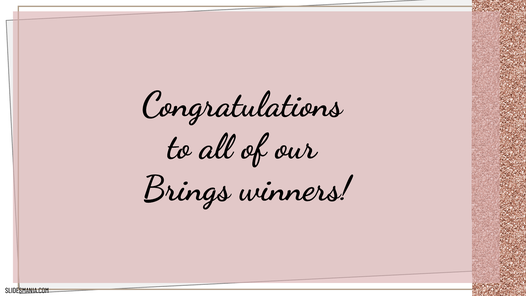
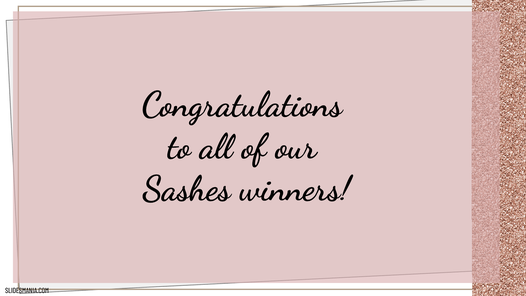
Brings: Brings -> Sashes
